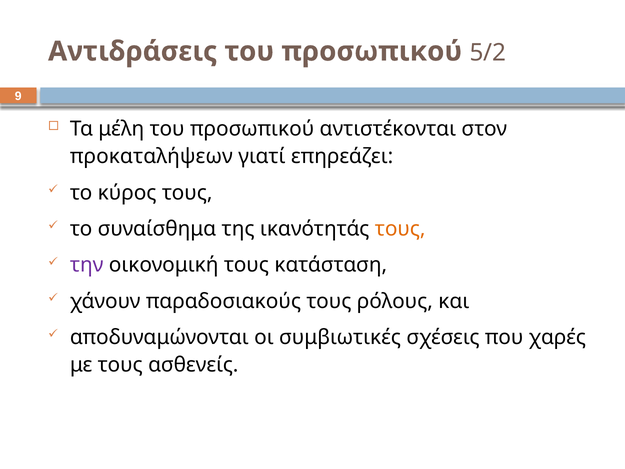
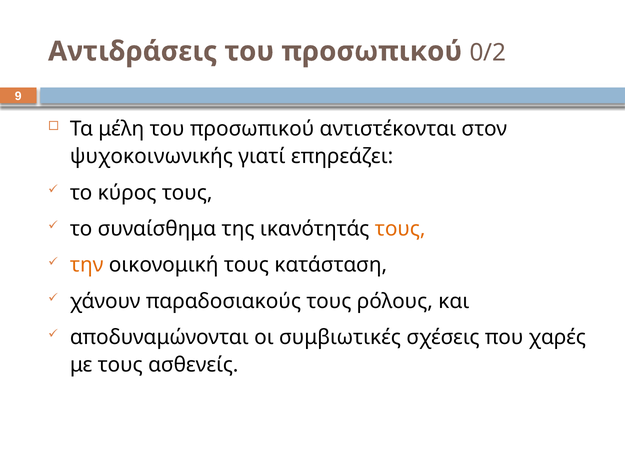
5/2: 5/2 -> 0/2
προκαταλήψεων: προκαταλήψεων -> ψυχοκοινωνικής
την colour: purple -> orange
